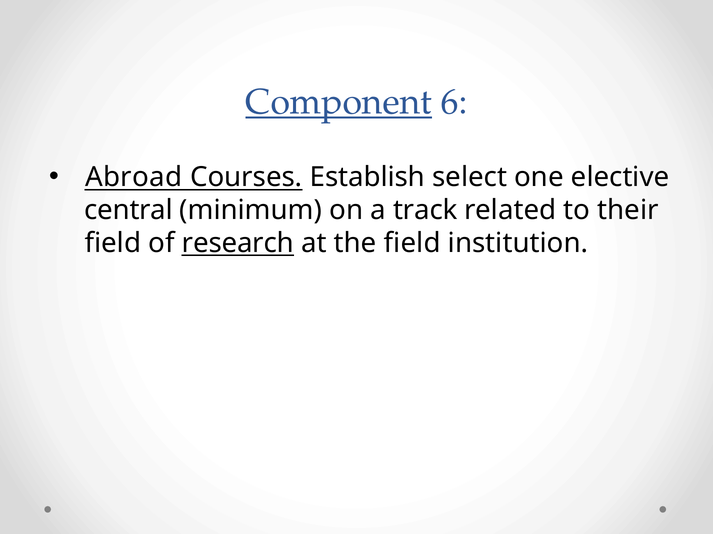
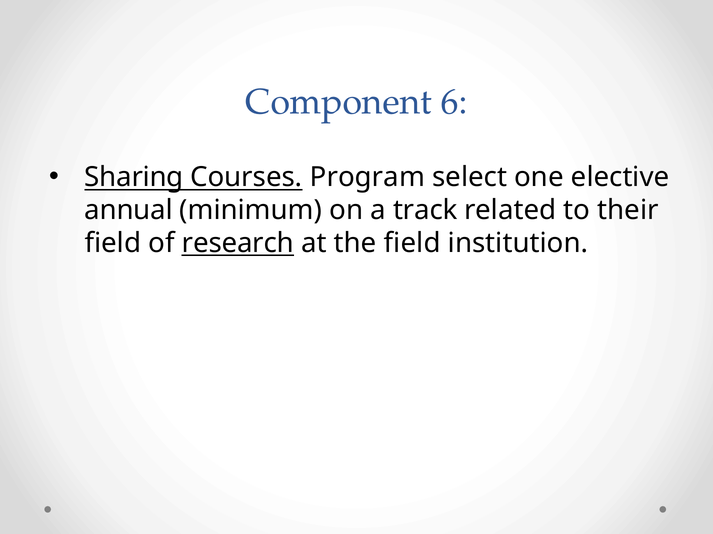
Component underline: present -> none
Abroad: Abroad -> Sharing
Establish: Establish -> Program
central: central -> annual
